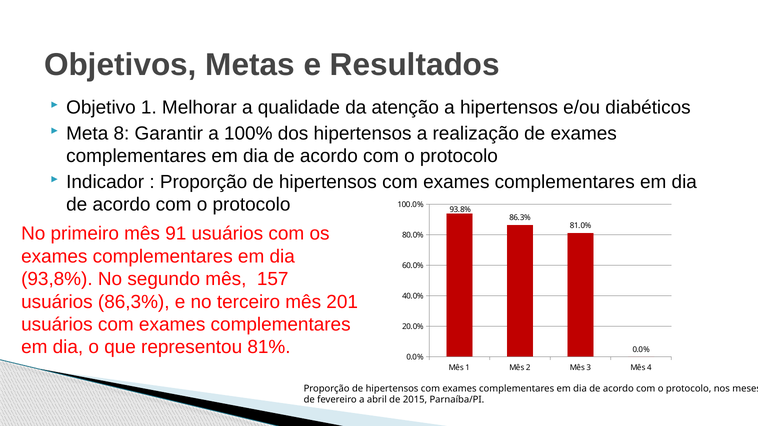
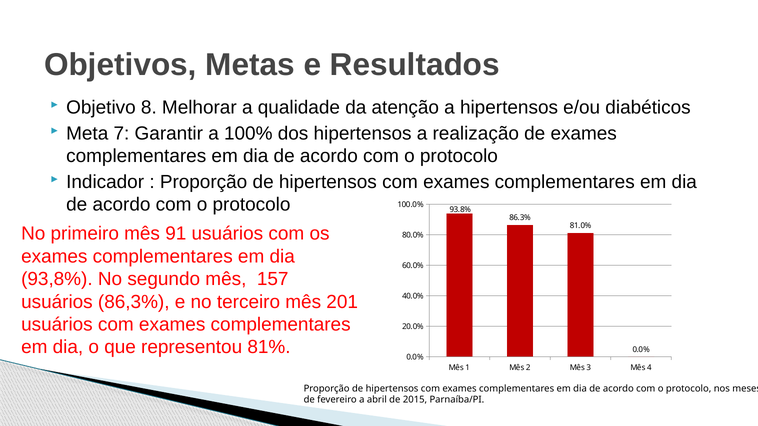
Objetivo 1: 1 -> 8
8: 8 -> 7
